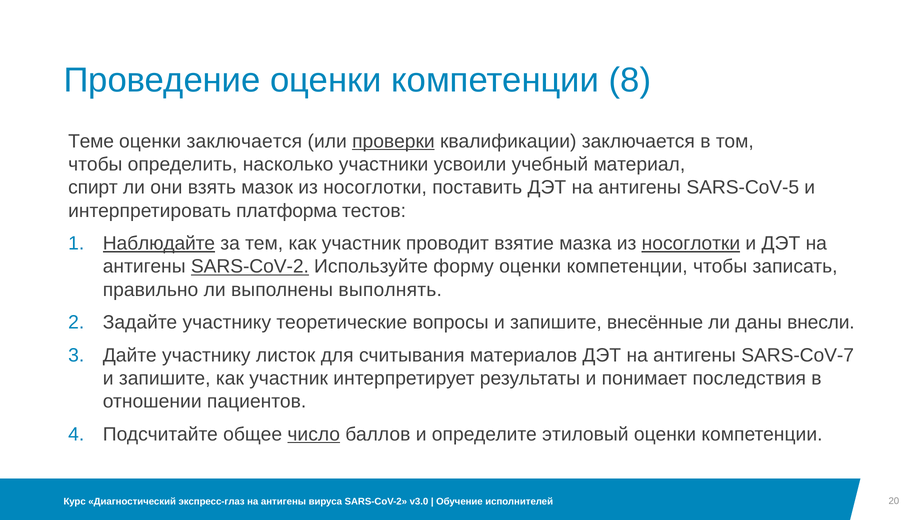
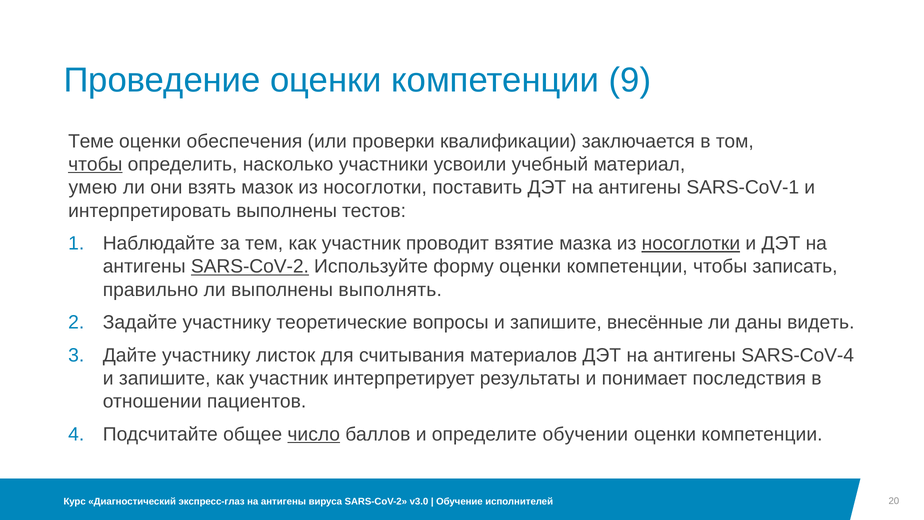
8: 8 -> 9
оценки заключается: заключается -> обеспечения
проверки underline: present -> none
чтобы at (95, 164) underline: none -> present
спирт: спирт -> умею
SARS-CoV-5: SARS-CoV-5 -> SARS-CoV-1
интерпретировать платформа: платформа -> выполнены
Наблюдайте underline: present -> none
внесли: внесли -> видеть
SARS-CoV-7: SARS-CoV-7 -> SARS-CoV-4
этиловый: этиловый -> обучении
